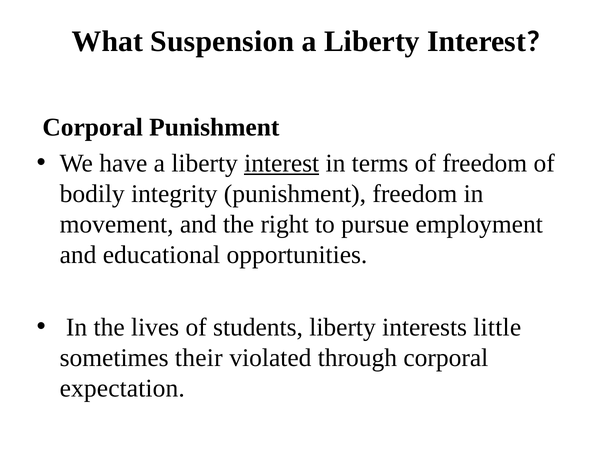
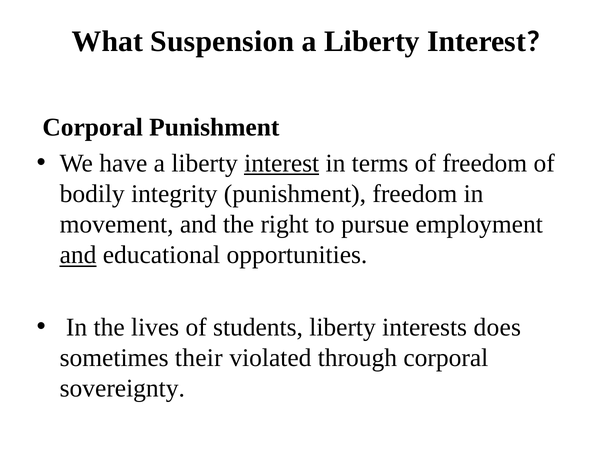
and at (78, 255) underline: none -> present
little: little -> does
expectation: expectation -> sovereignty
